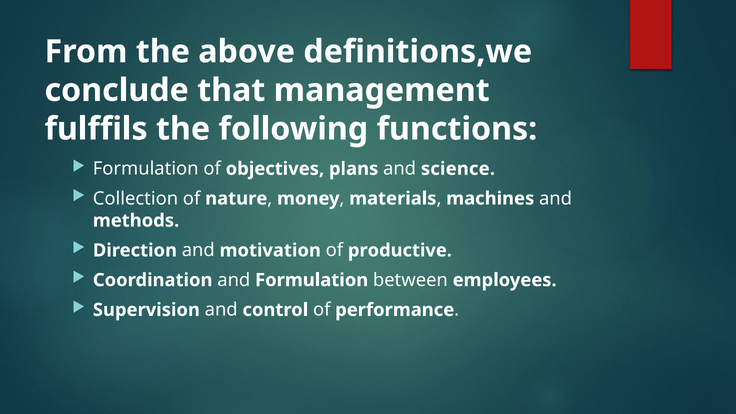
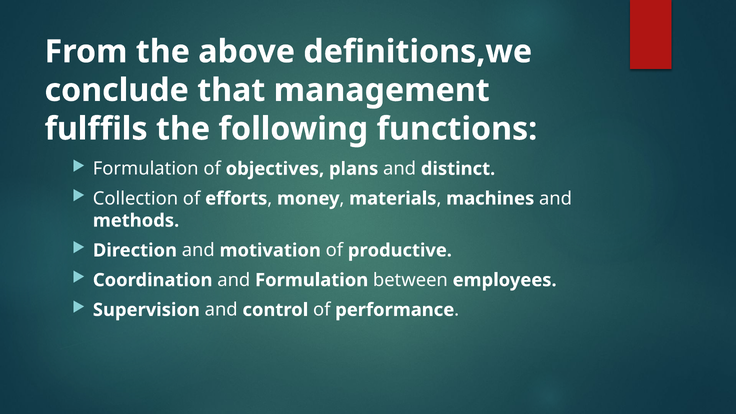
science: science -> distinct
nature: nature -> efforts
